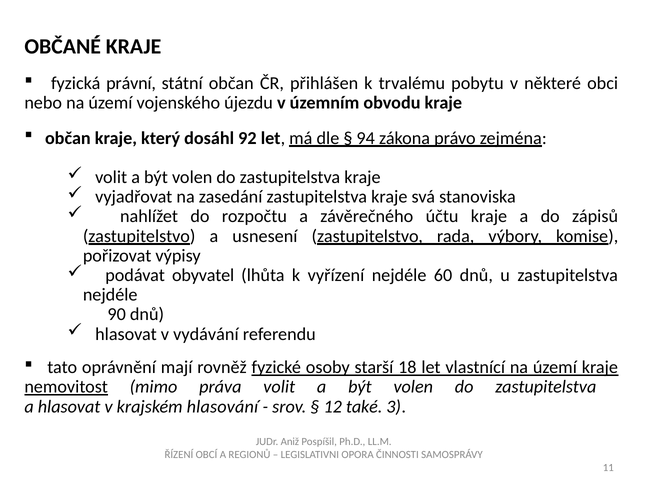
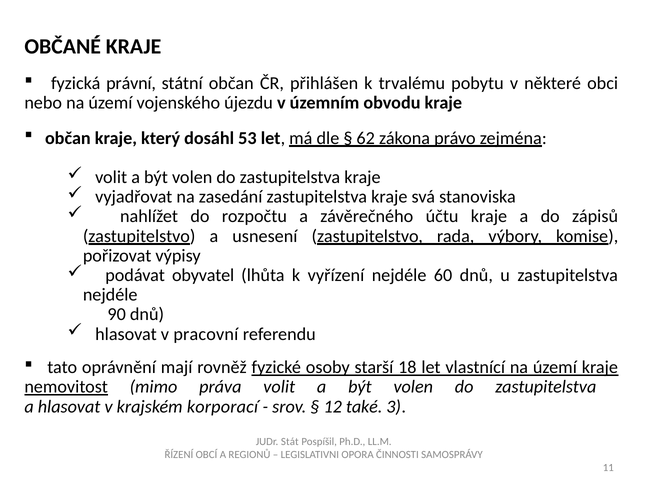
92: 92 -> 53
94: 94 -> 62
vydávání: vydávání -> pracovní
hlasování: hlasování -> korporací
Aniž: Aniž -> Stát
